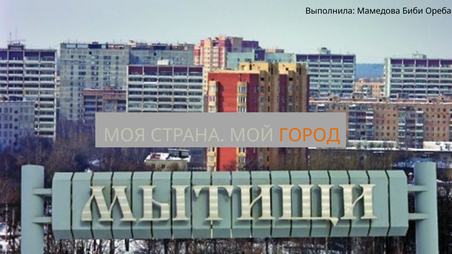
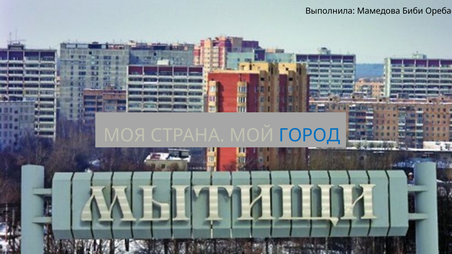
ГОРОД colour: orange -> blue
